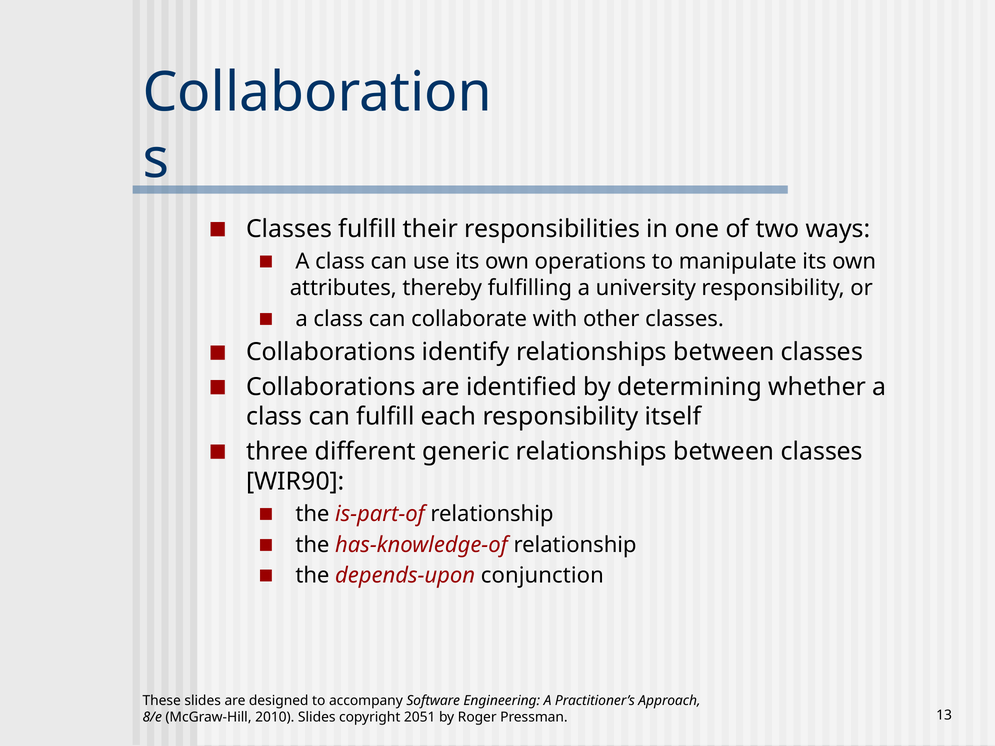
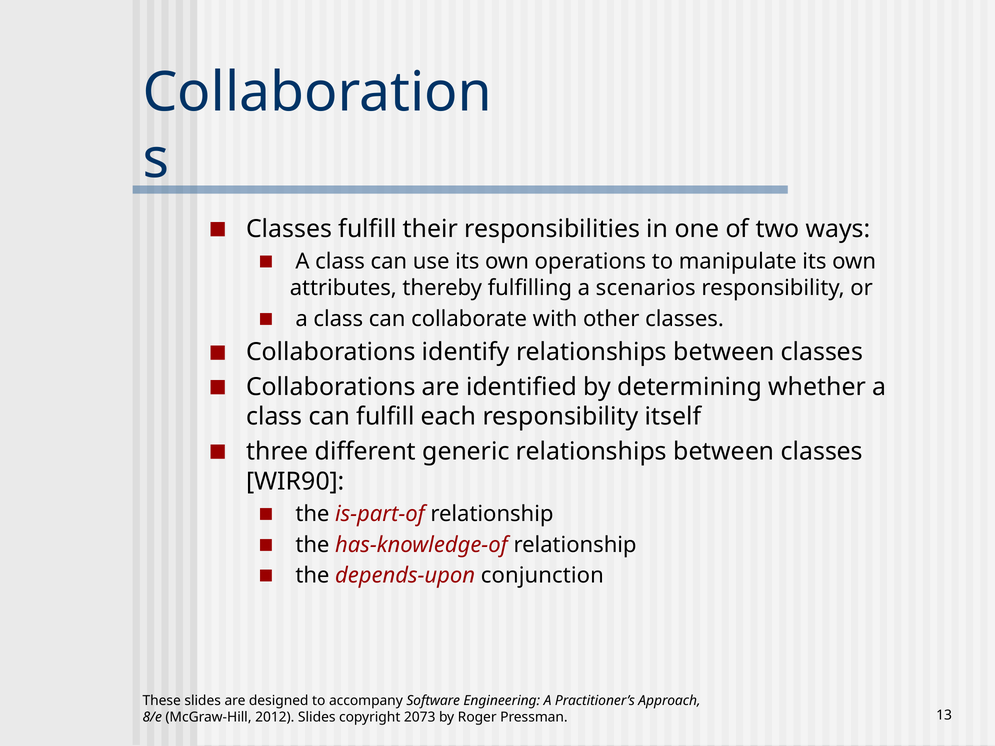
university: university -> scenarios
2010: 2010 -> 2012
2051: 2051 -> 2073
